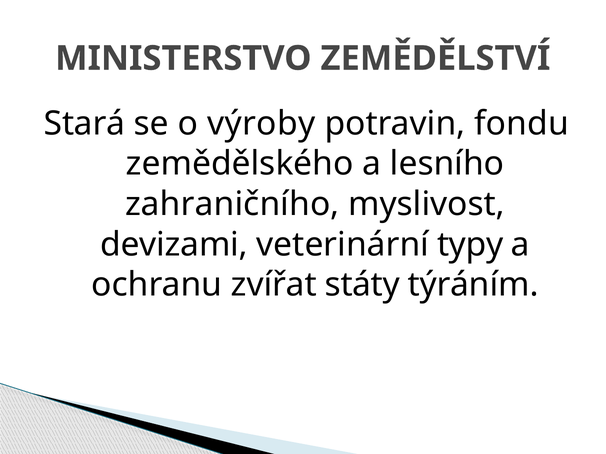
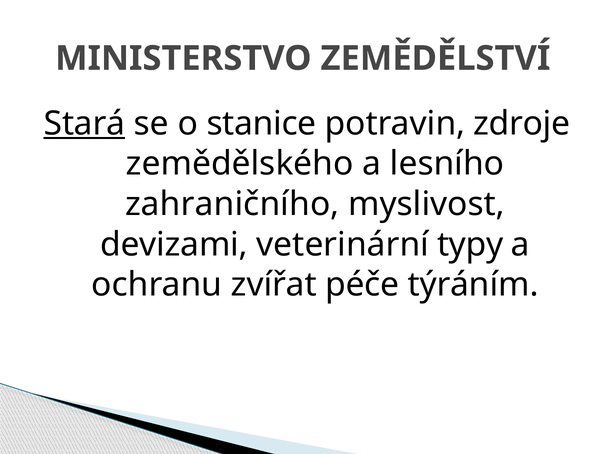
Stará underline: none -> present
výroby: výroby -> stanice
fondu: fondu -> zdroje
státy: státy -> péče
